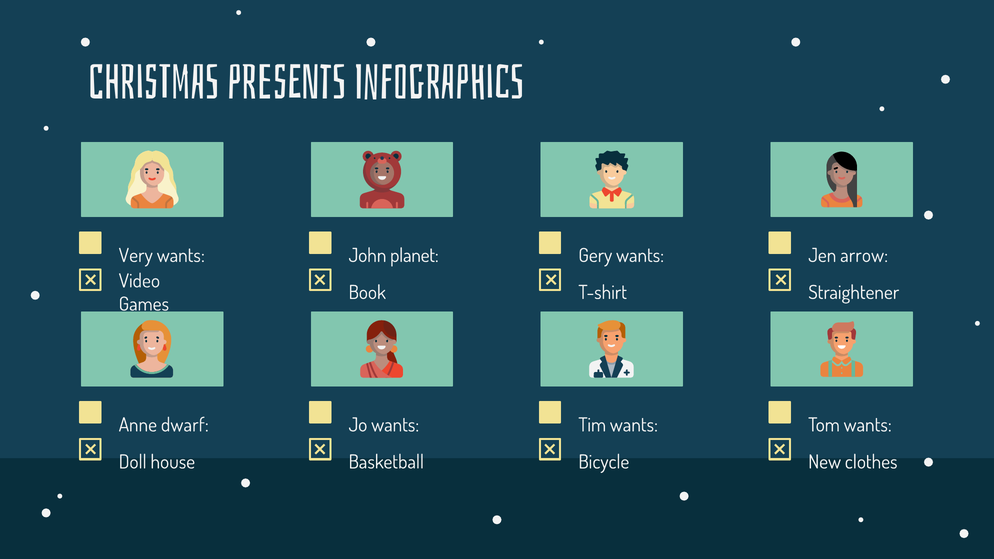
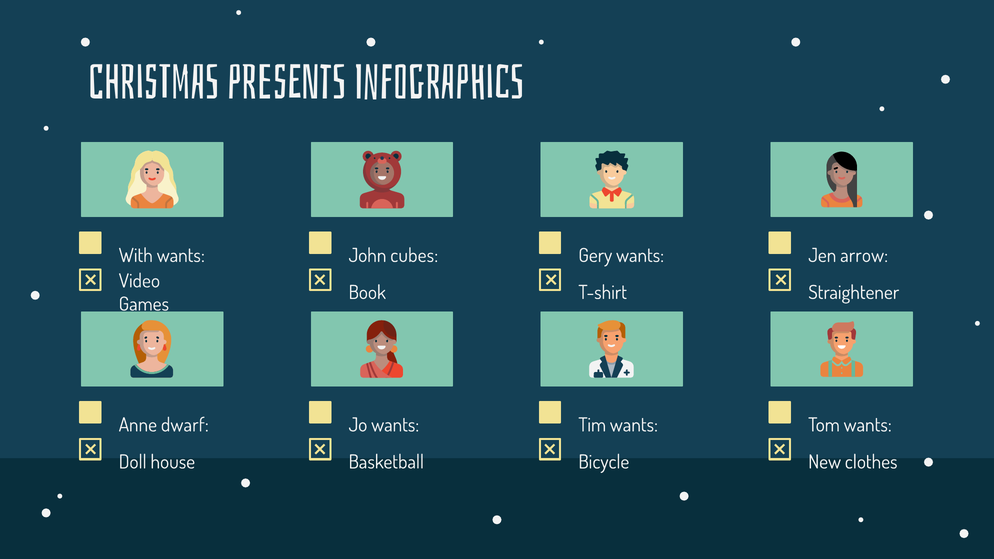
Very: Very -> With
planet: planet -> cubes
